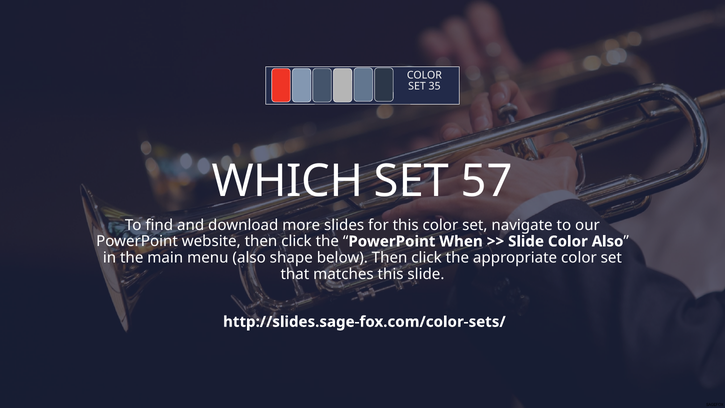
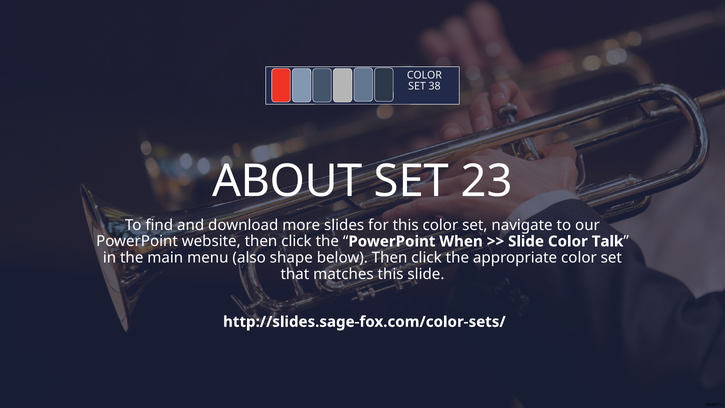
35: 35 -> 38
WHICH: WHICH -> ABOUT
57: 57 -> 23
Color Also: Also -> Talk
